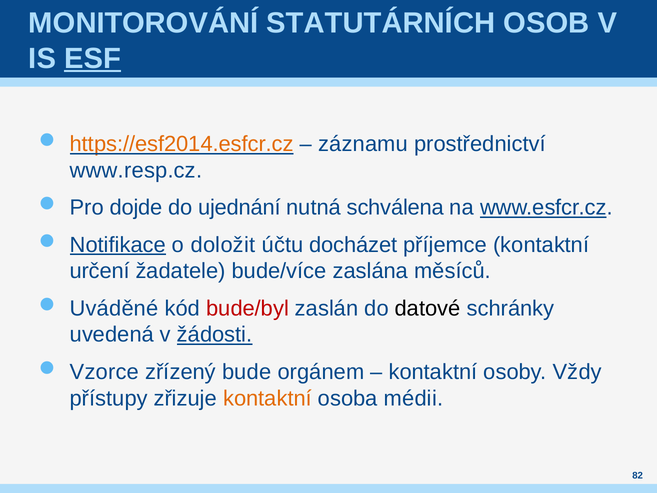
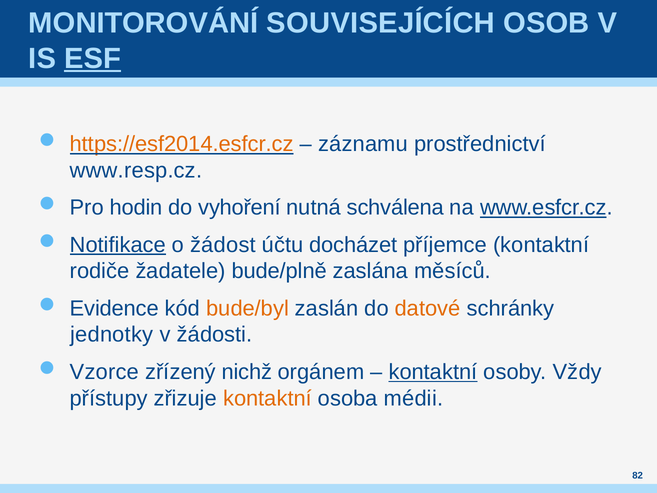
STATUTÁRNÍCH: STATUTÁRNÍCH -> SOUVISEJÍCÍCH
dojde: dojde -> hodin
ujednání: ujednání -> vyhoření
doložit: doložit -> žádost
určení: určení -> rodiče
bude/více: bude/více -> bude/plně
Uváděné: Uváděné -> Evidence
bude/byl colour: red -> orange
datové colour: black -> orange
uvedená: uvedená -> jednotky
žádosti underline: present -> none
bude: bude -> nichž
kontaktní at (433, 372) underline: none -> present
